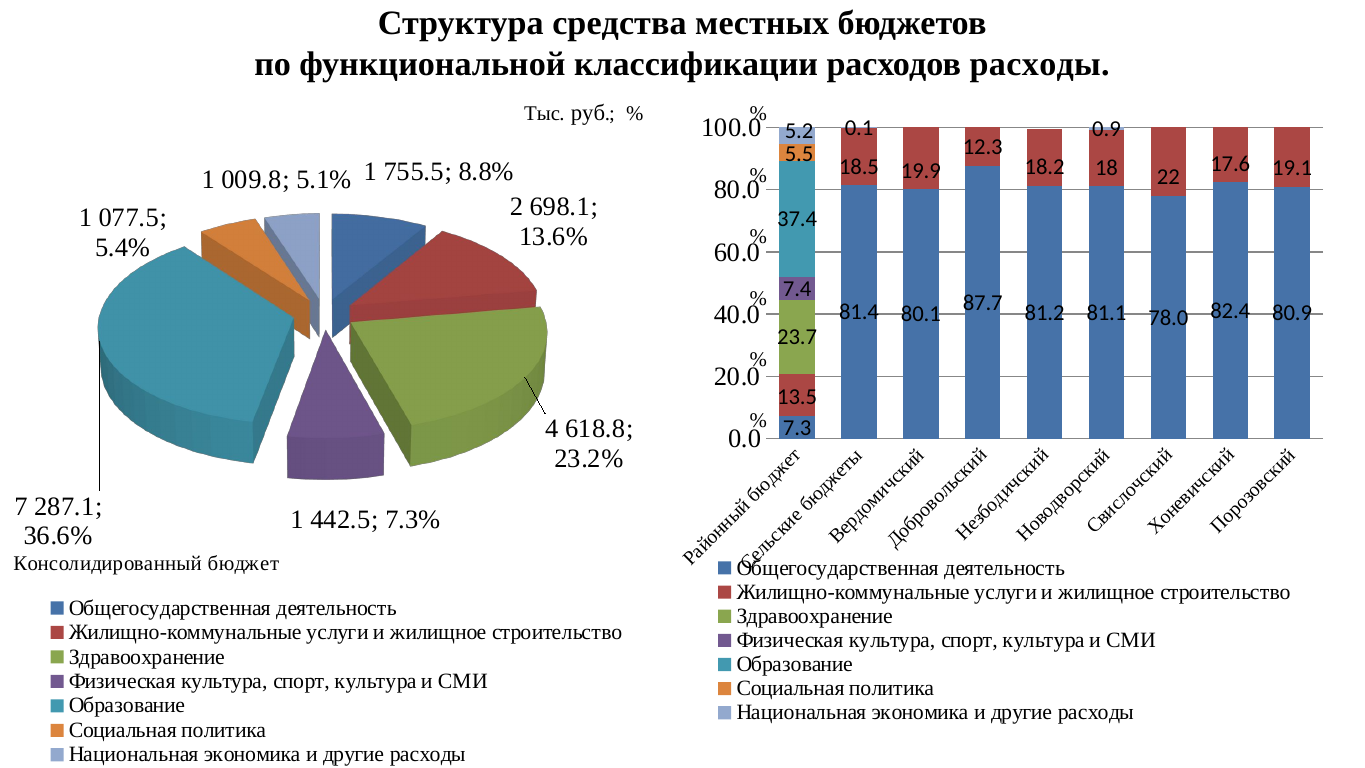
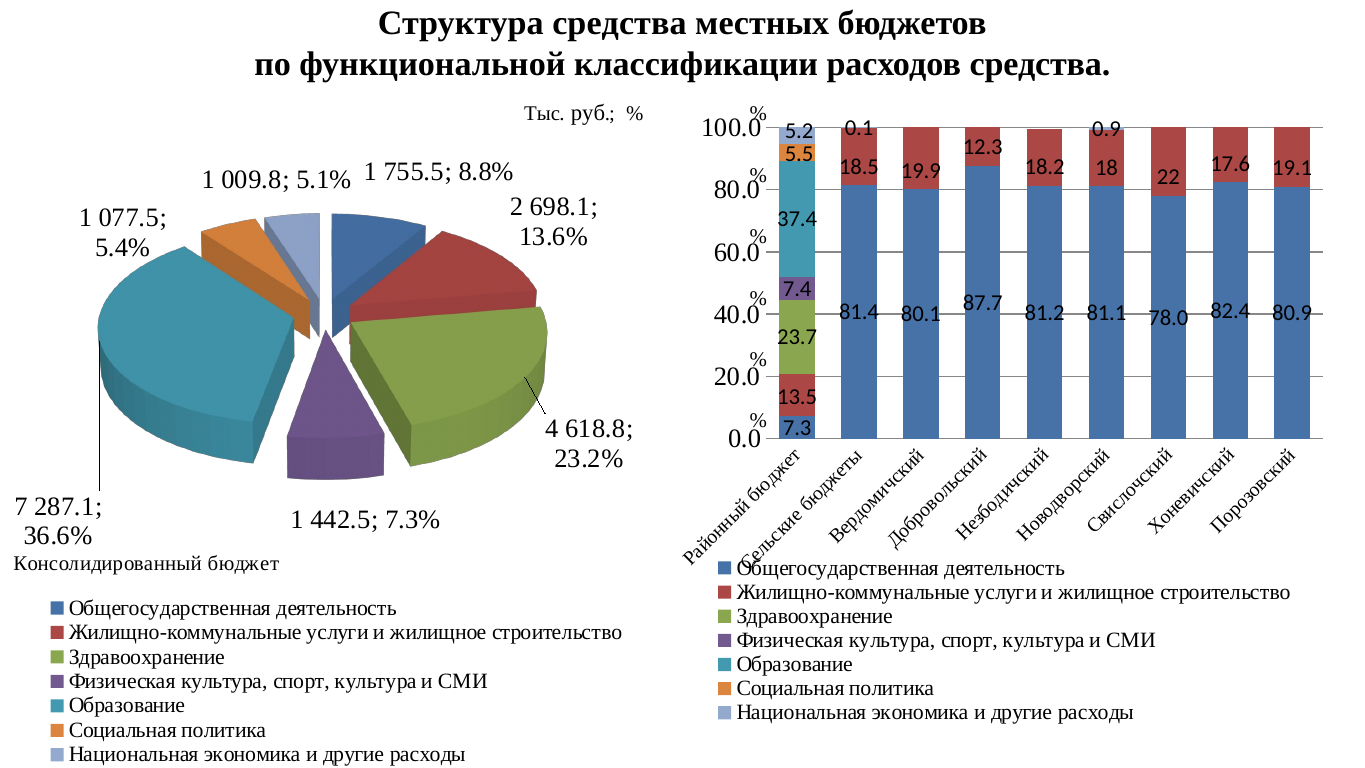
расходов расходы: расходы -> средства
